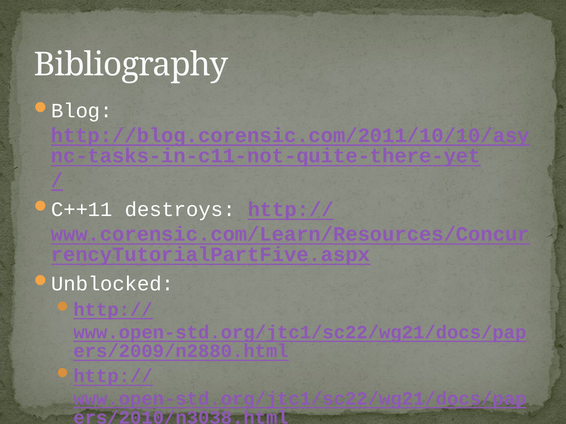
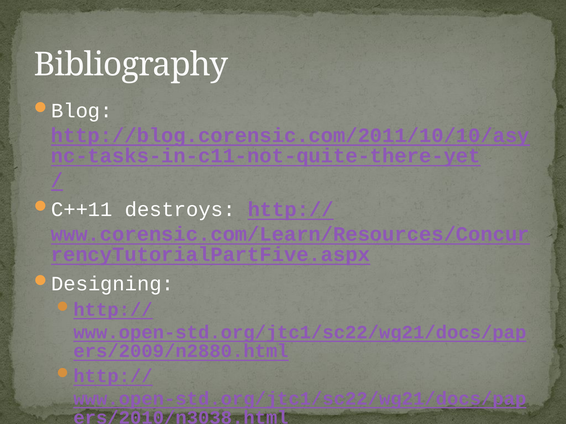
Unblocked: Unblocked -> Designing
